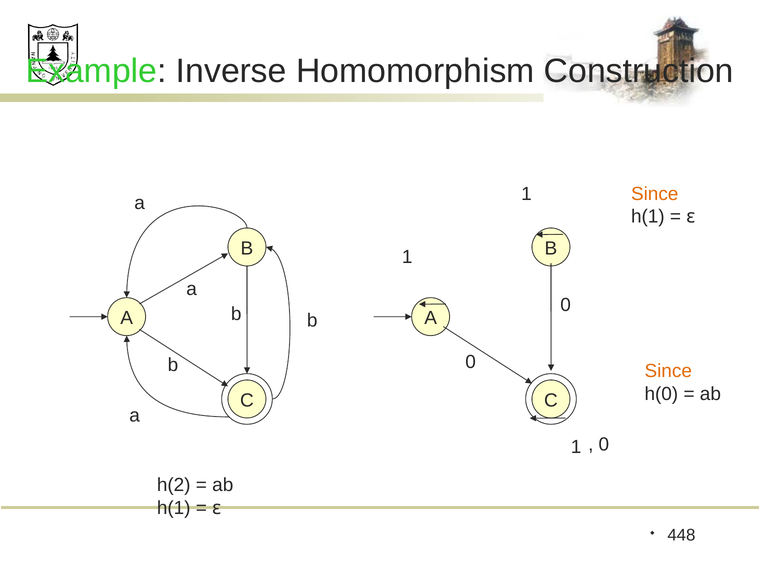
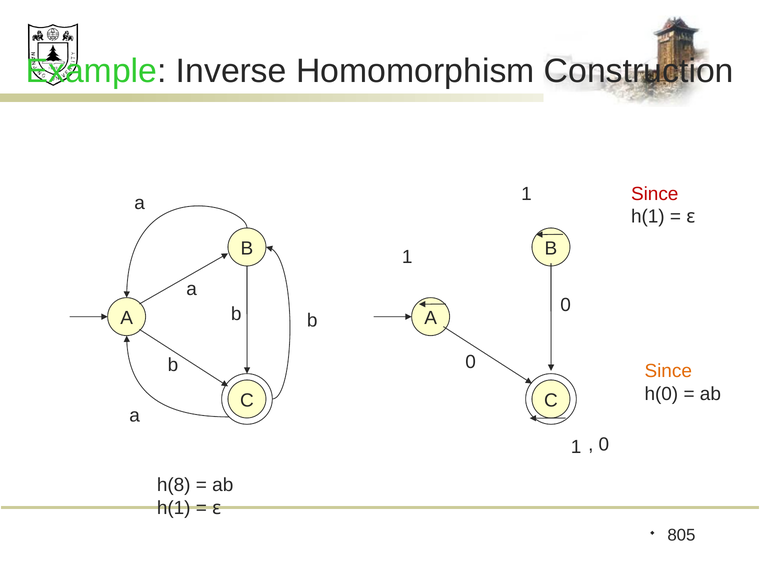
Since at (655, 194) colour: orange -> red
h(2: h(2 -> h(8
448: 448 -> 805
